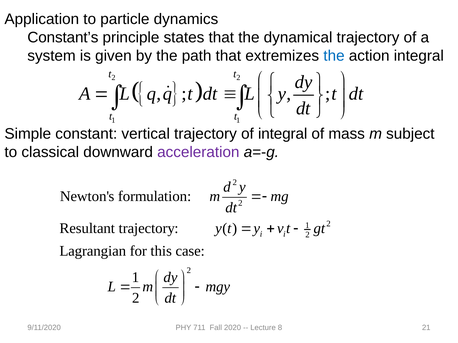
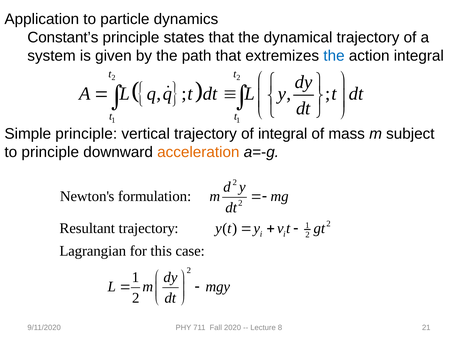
Simple constant: constant -> principle
to classical: classical -> principle
acceleration colour: purple -> orange
